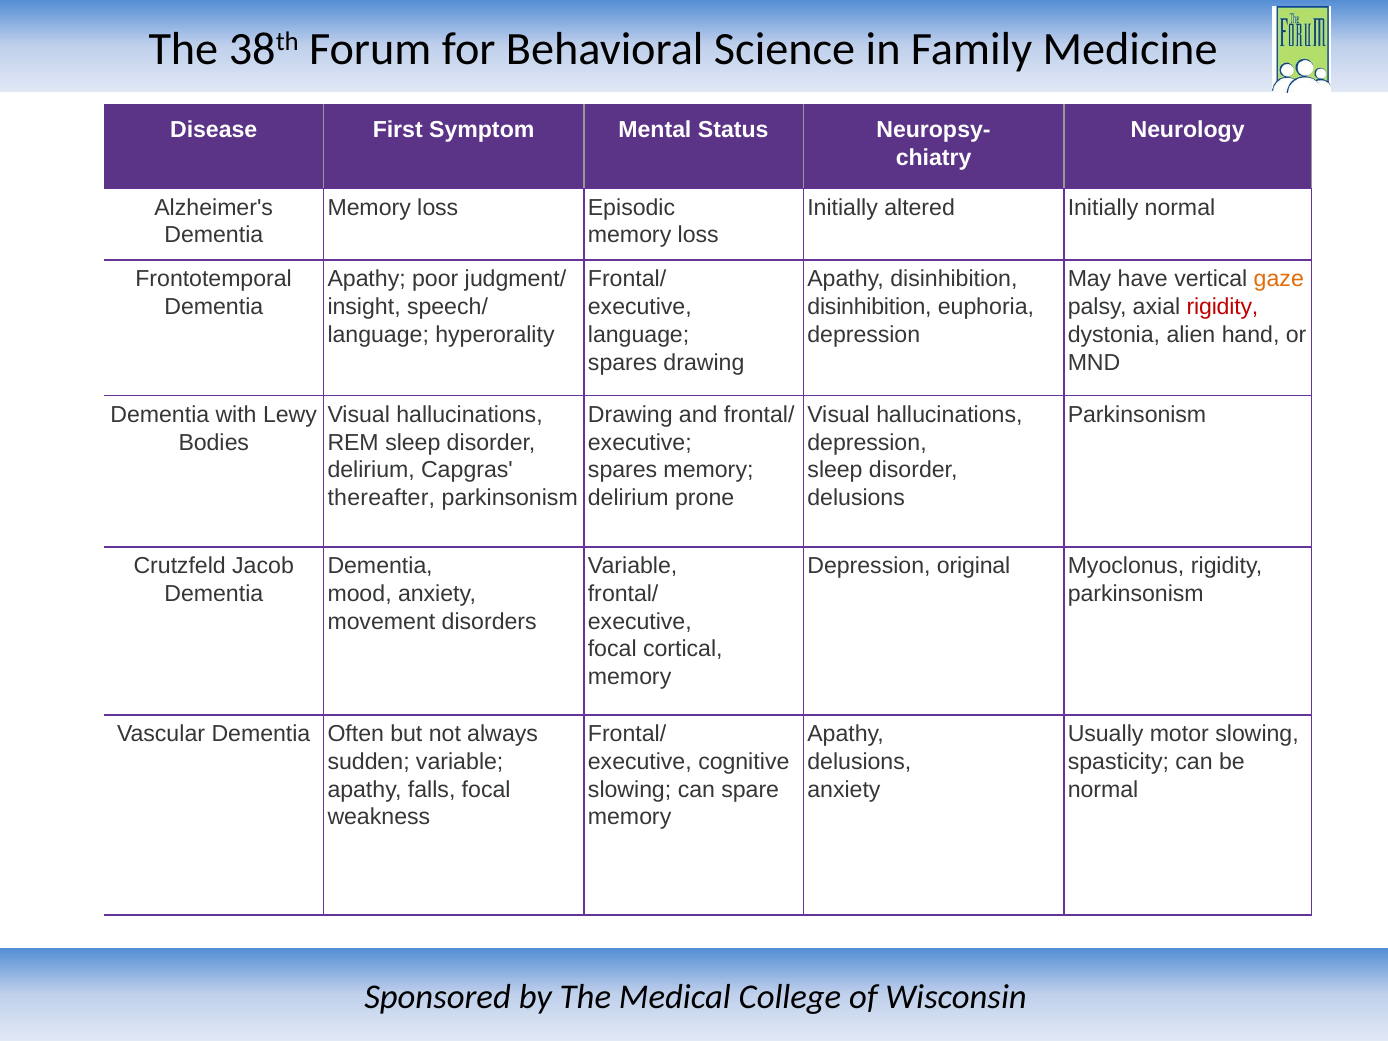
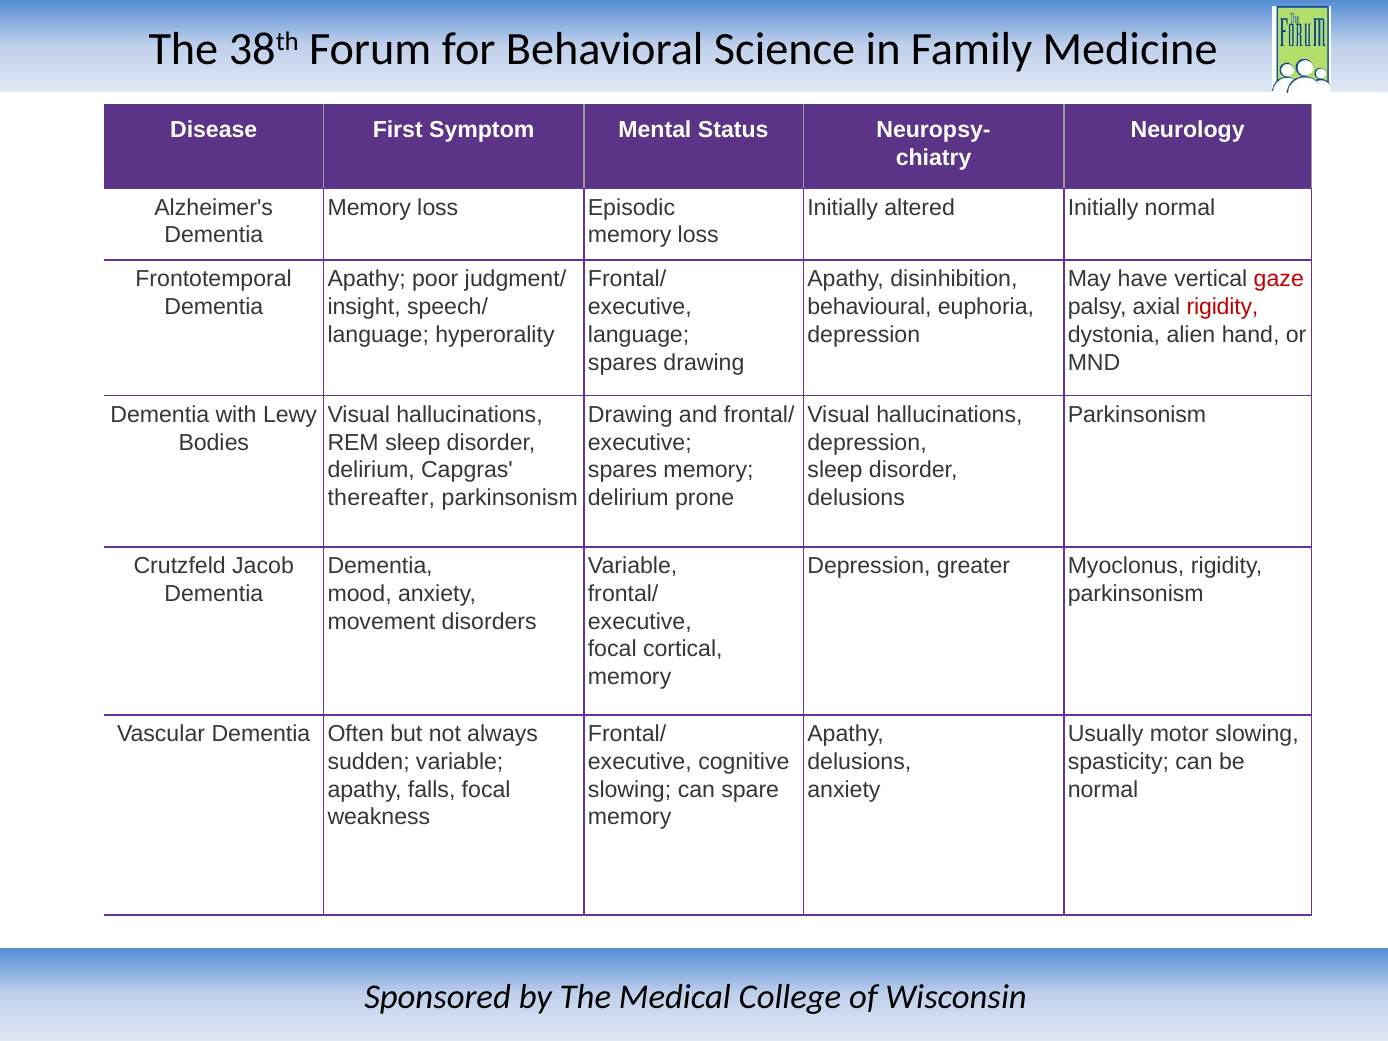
gaze colour: orange -> red
disinhibition at (870, 307): disinhibition -> behavioural
original: original -> greater
